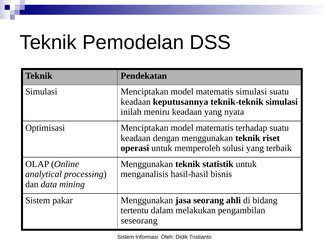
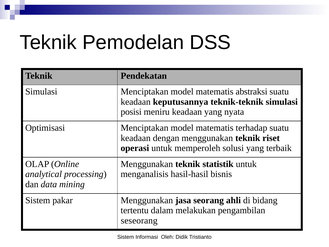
matematis simulasi: simulasi -> abstraksi
inilah: inilah -> posisi
